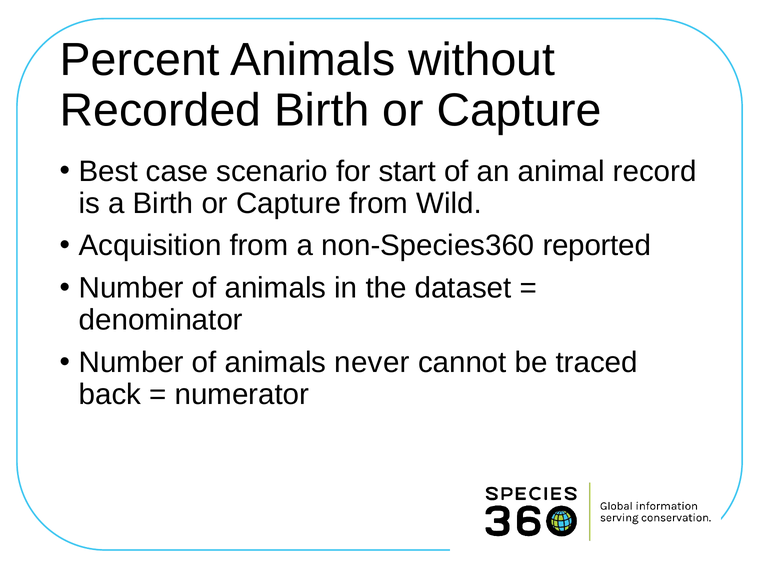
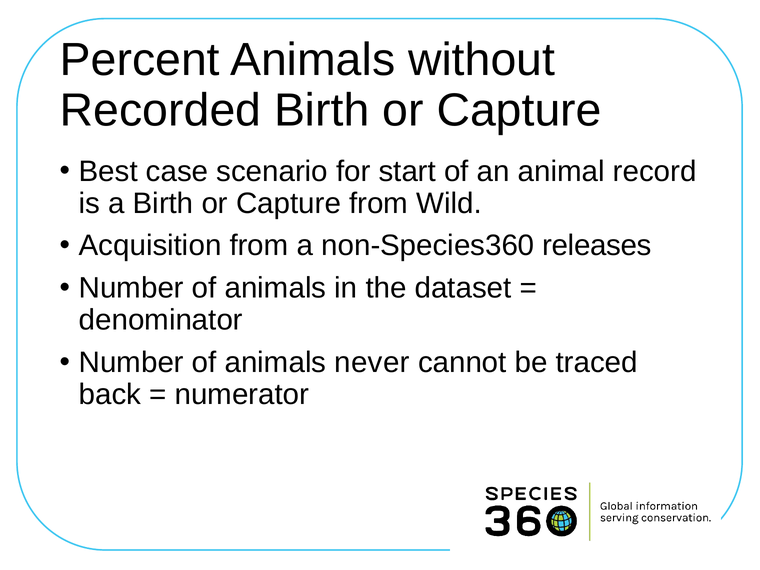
reported: reported -> releases
